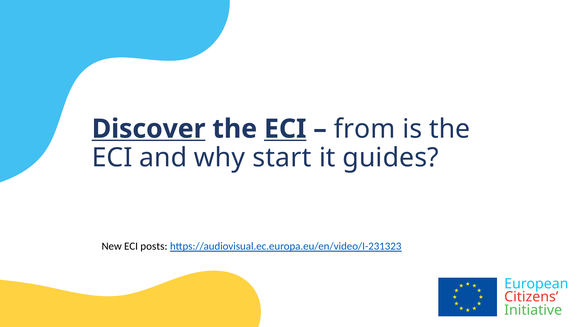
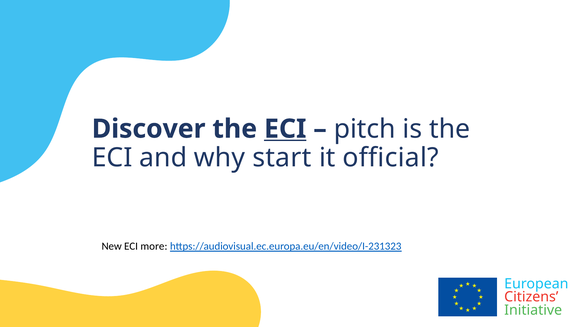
Discover underline: present -> none
from: from -> pitch
guides: guides -> official
posts: posts -> more
